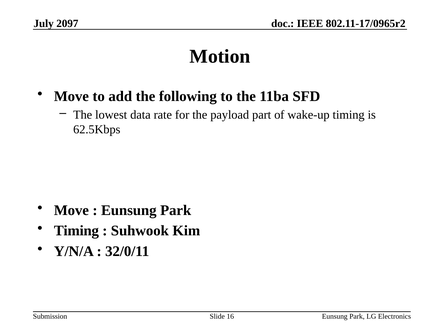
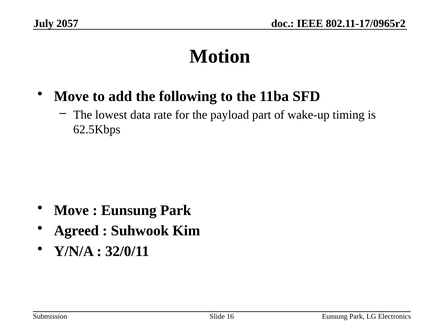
2097: 2097 -> 2057
Timing at (76, 231): Timing -> Agreed
